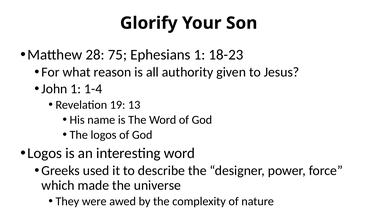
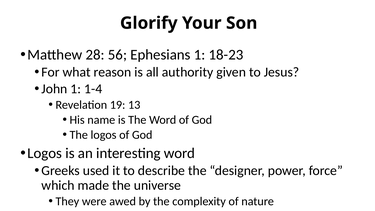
75: 75 -> 56
